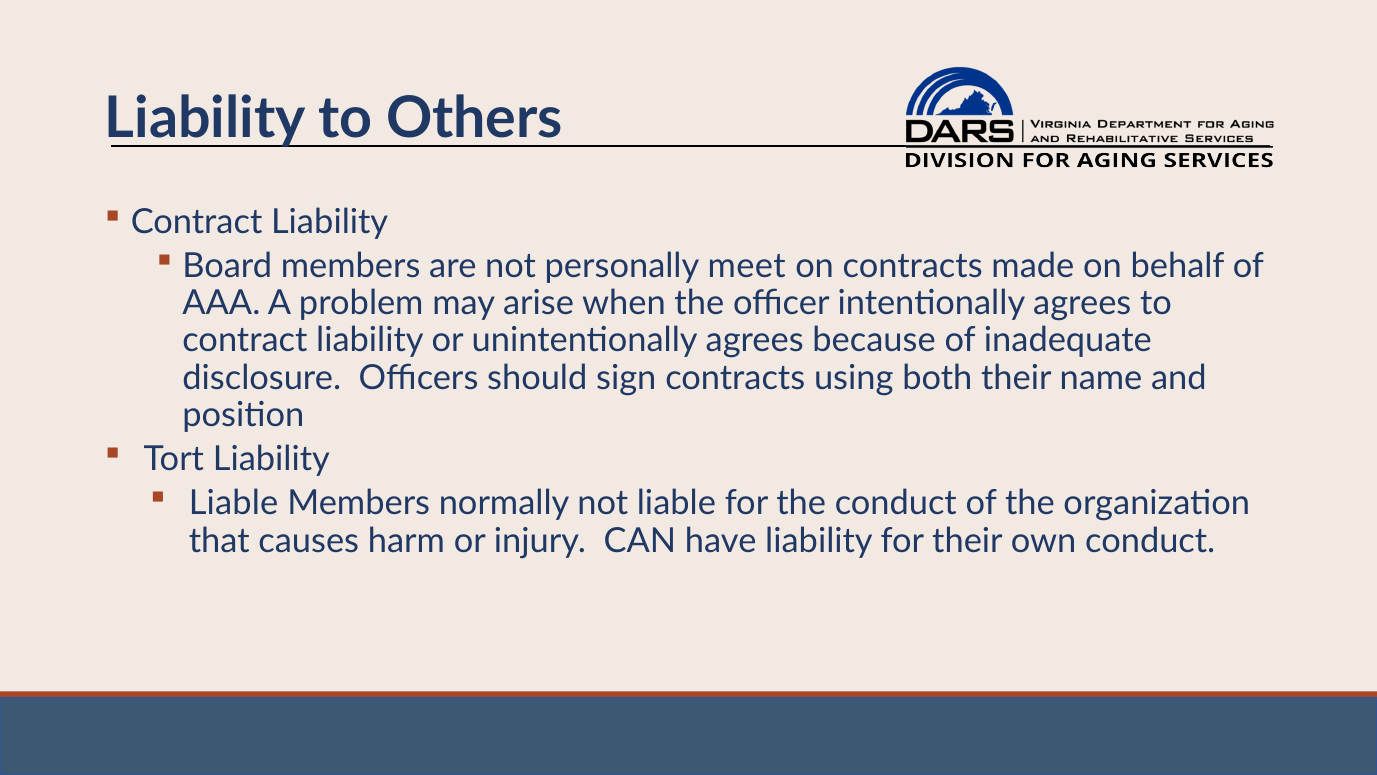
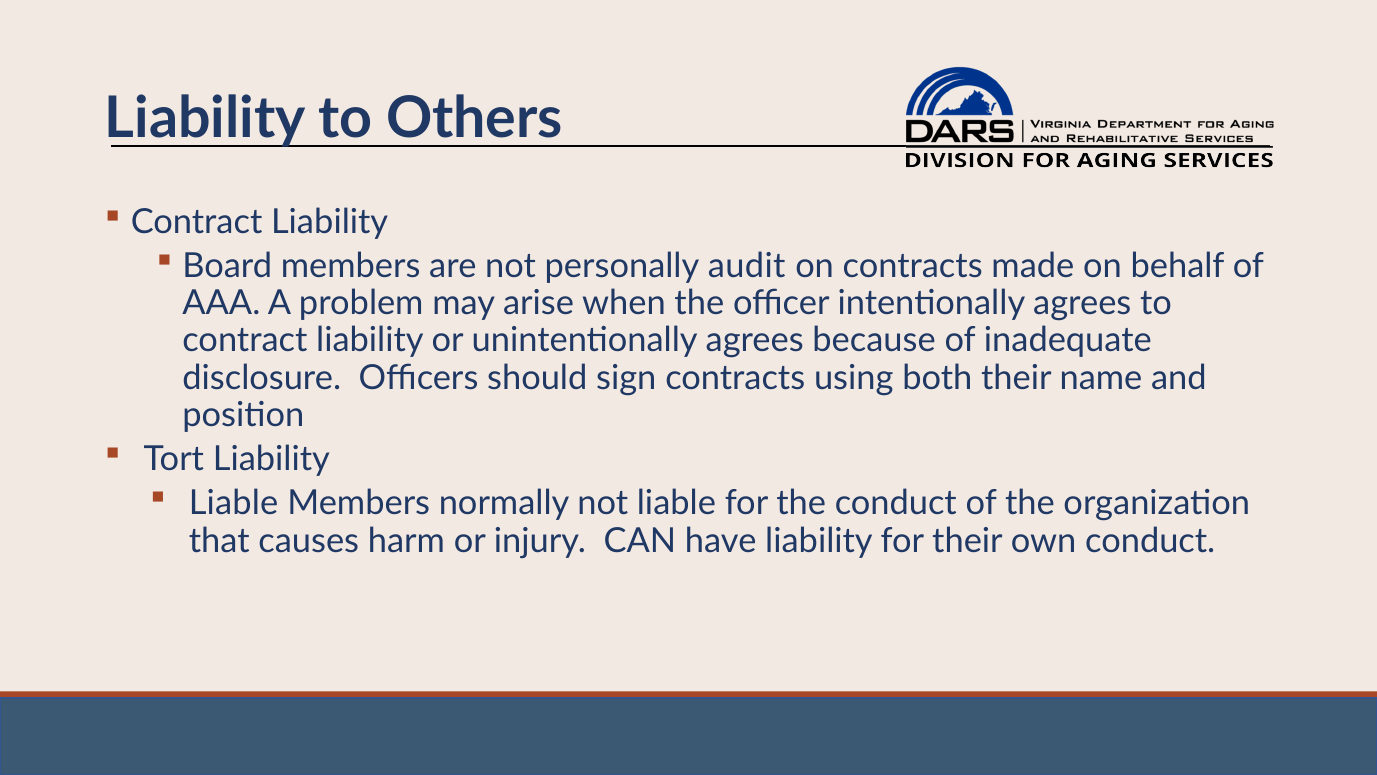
meet: meet -> audit
